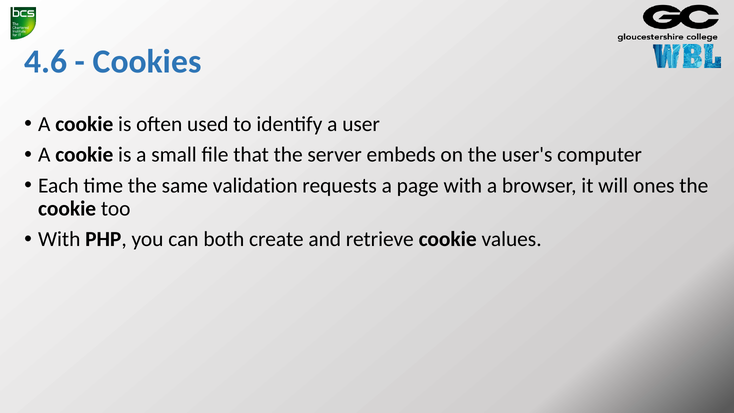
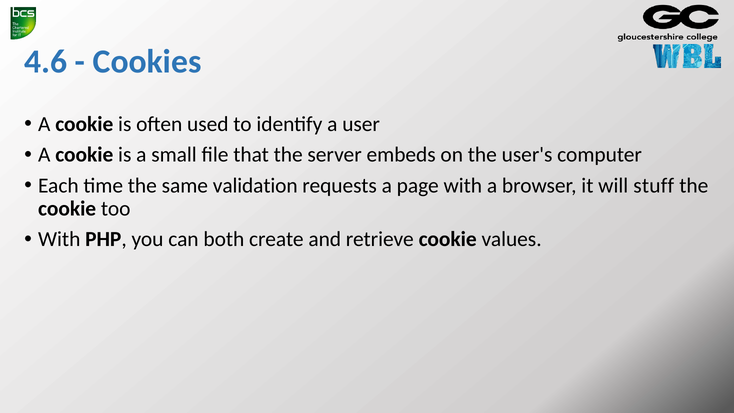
ones: ones -> stuff
